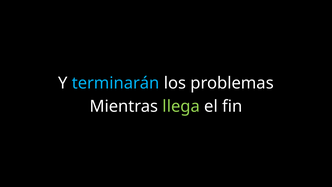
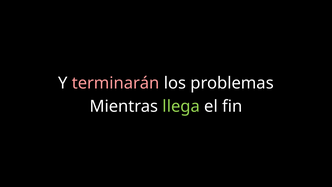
terminarán colour: light blue -> pink
